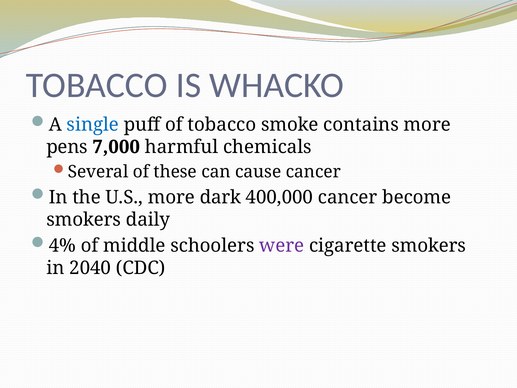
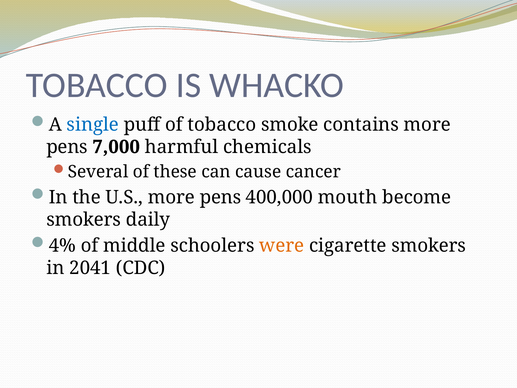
U.S more dark: dark -> pens
400,000 cancer: cancer -> mouth
were colour: purple -> orange
2040: 2040 -> 2041
